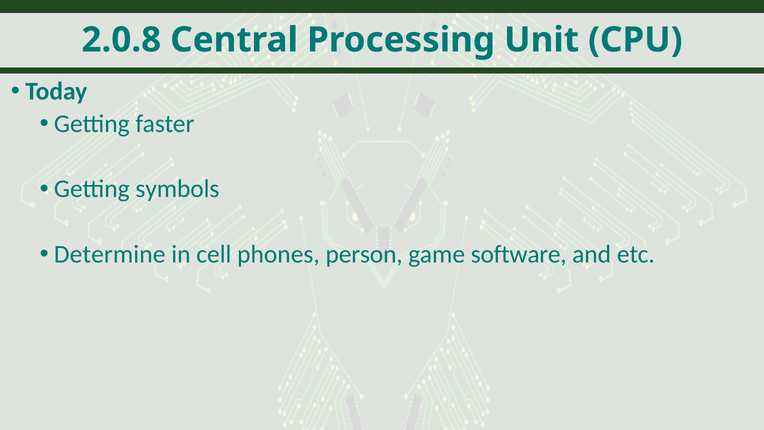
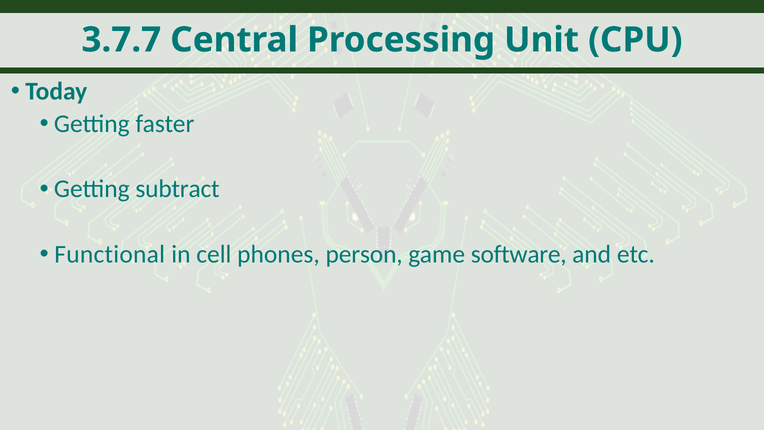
2.0.8: 2.0.8 -> 3.7.7
symbols: symbols -> subtract
Determine: Determine -> Functional
